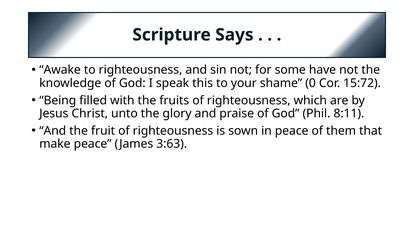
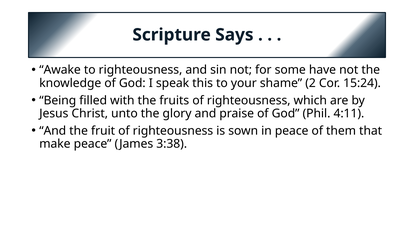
0: 0 -> 2
15:72: 15:72 -> 15:24
8:11: 8:11 -> 4:11
3:63: 3:63 -> 3:38
